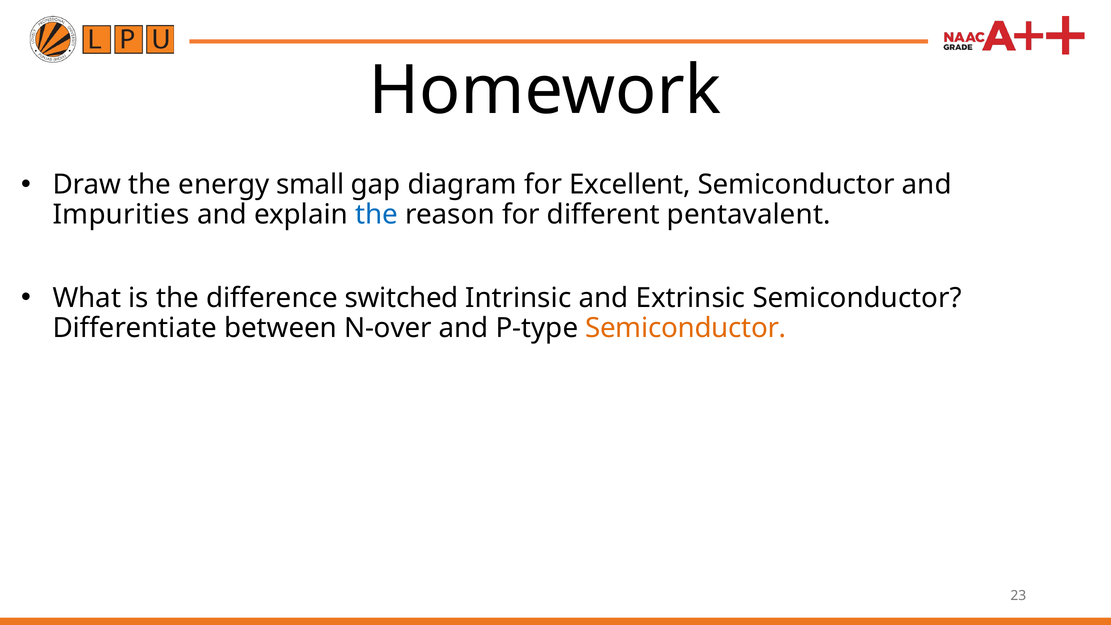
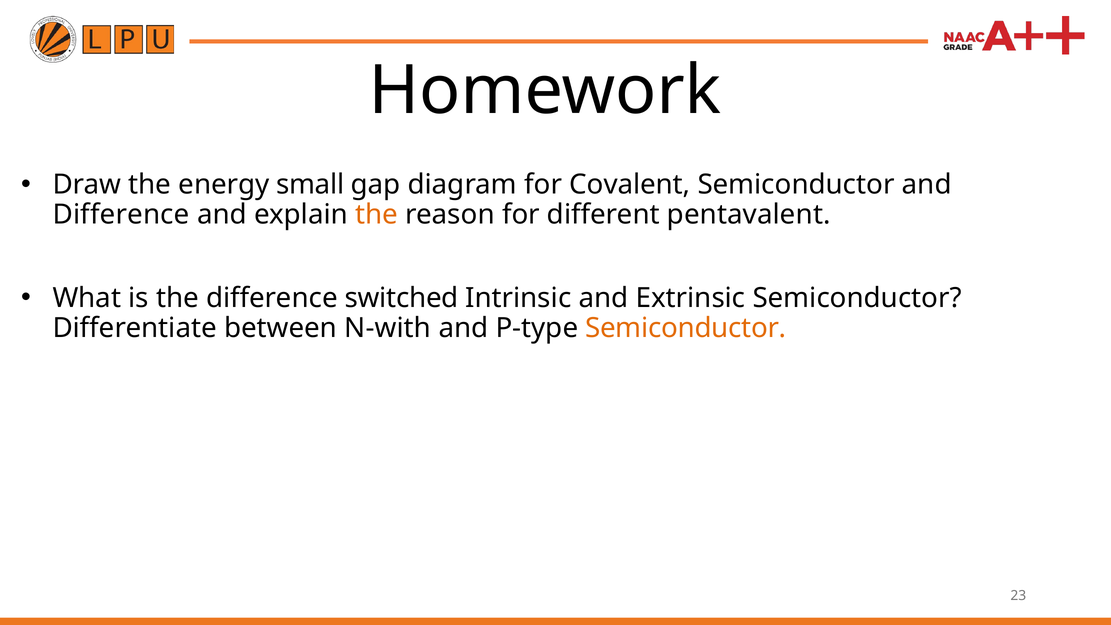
Excellent: Excellent -> Covalent
Impurities at (121, 215): Impurities -> Difference
the at (377, 215) colour: blue -> orange
N-over: N-over -> N-with
